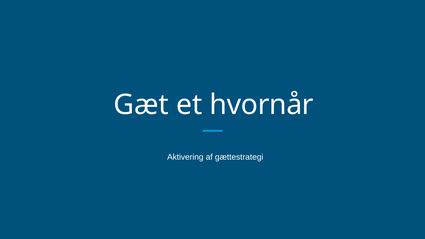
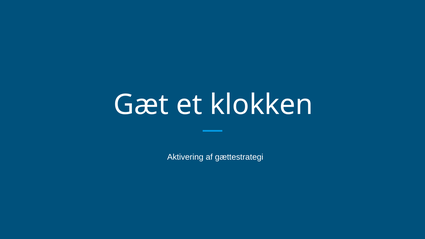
hvornår: hvornår -> klokken
